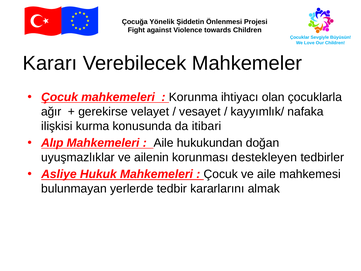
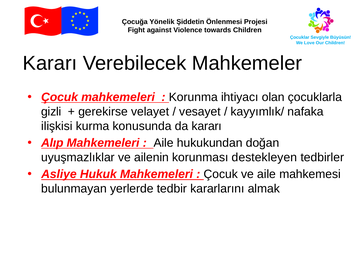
ağır: ağır -> gizli
da itibari: itibari -> kararı
